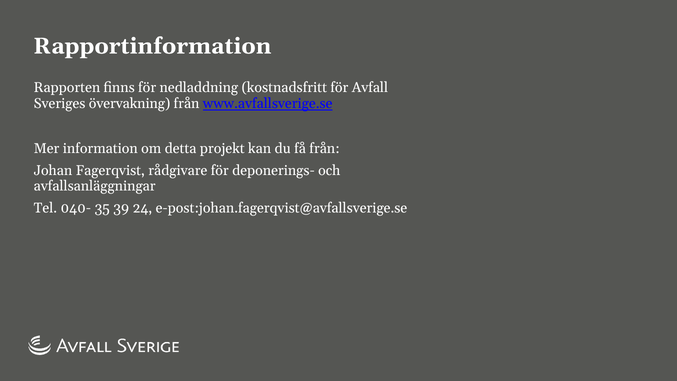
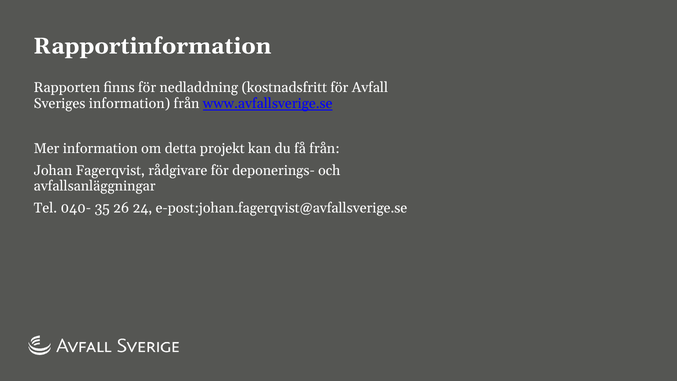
Sveriges övervakning: övervakning -> information
39: 39 -> 26
